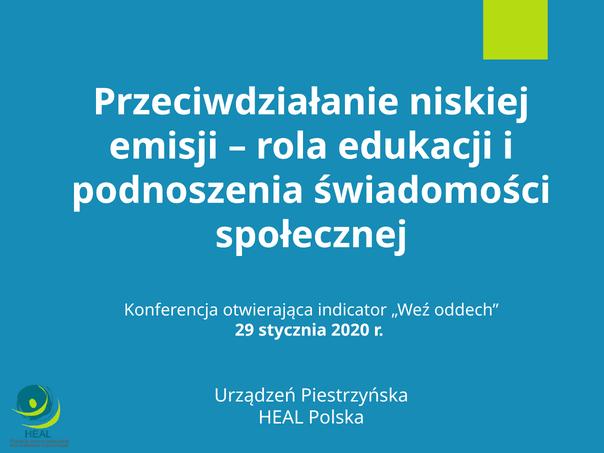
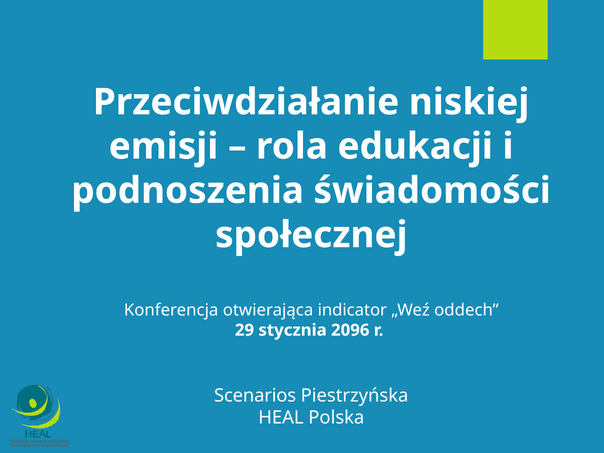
2020: 2020 -> 2096
Urządzeń: Urządzeń -> Scenarios
